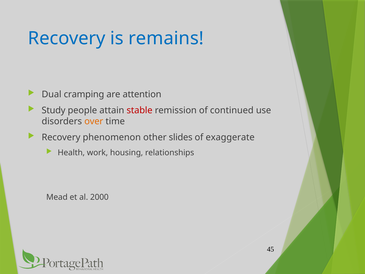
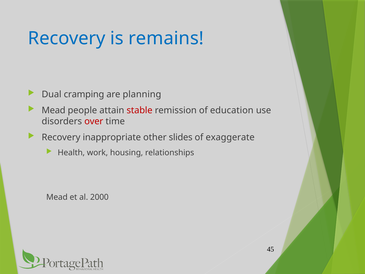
attention: attention -> planning
Study at (54, 110): Study -> Mead
continued: continued -> education
over colour: orange -> red
phenomenon: phenomenon -> inappropriate
